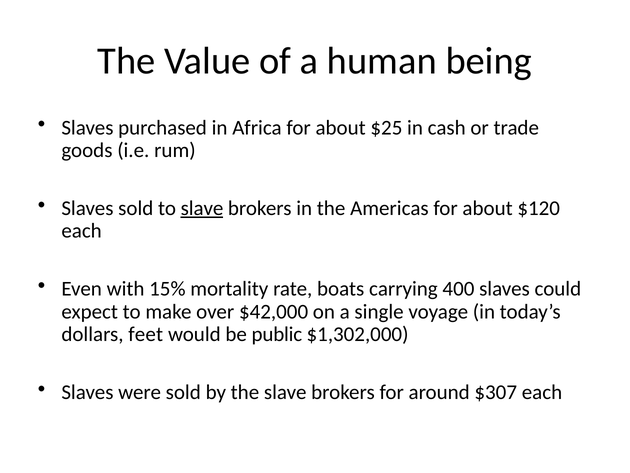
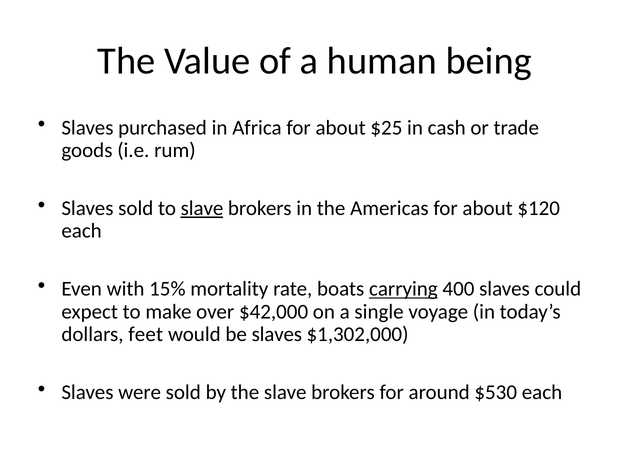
carrying underline: none -> present
be public: public -> slaves
$307: $307 -> $530
